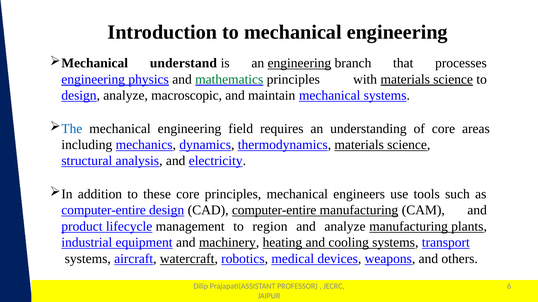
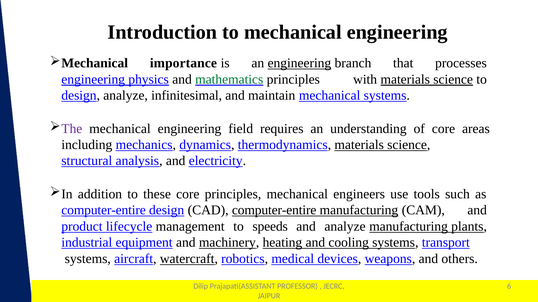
understand: understand -> importance
macroscopic: macroscopic -> infinitesimal
The colour: blue -> purple
region: region -> speeds
